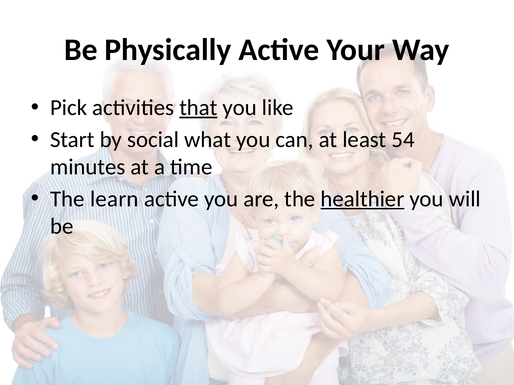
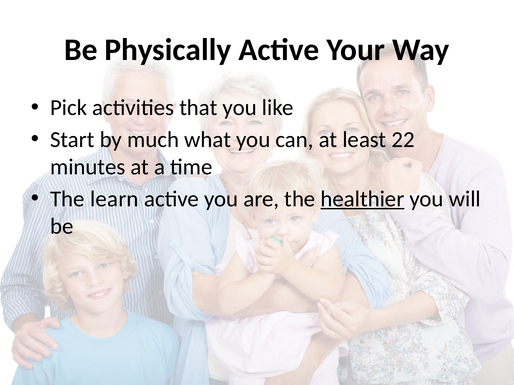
that underline: present -> none
social: social -> much
54: 54 -> 22
